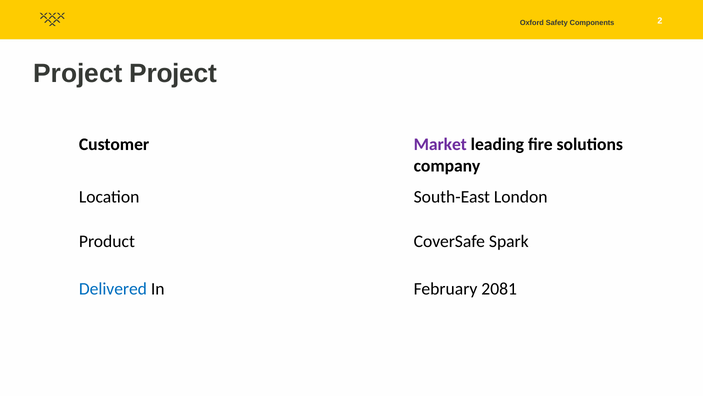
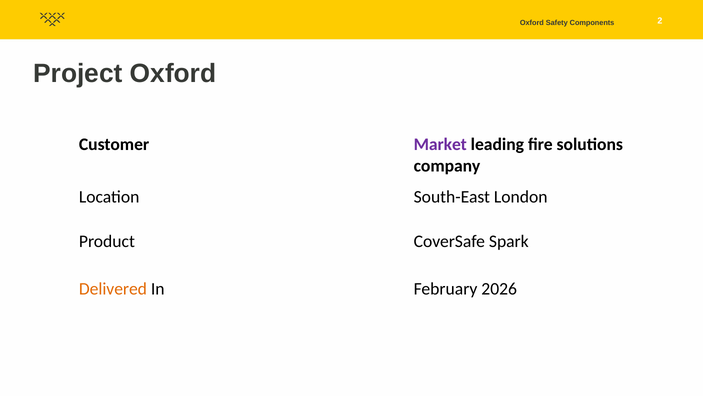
Project Project: Project -> Oxford
Delivered colour: blue -> orange
2081: 2081 -> 2026
